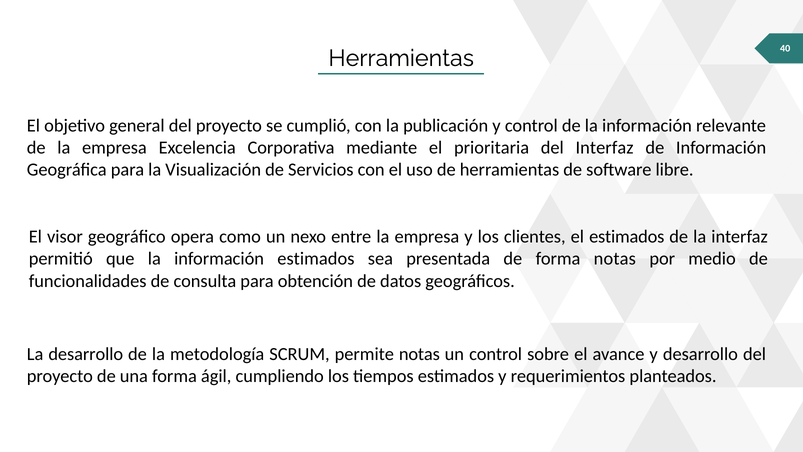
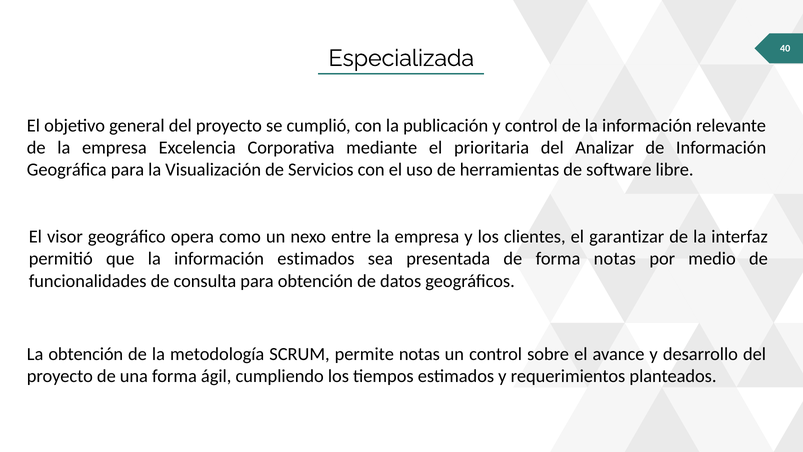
Herramientas at (401, 58): Herramientas -> Especializada
del Interfaz: Interfaz -> Analizar
el estimados: estimados -> garantizar
La desarrollo: desarrollo -> obtención
